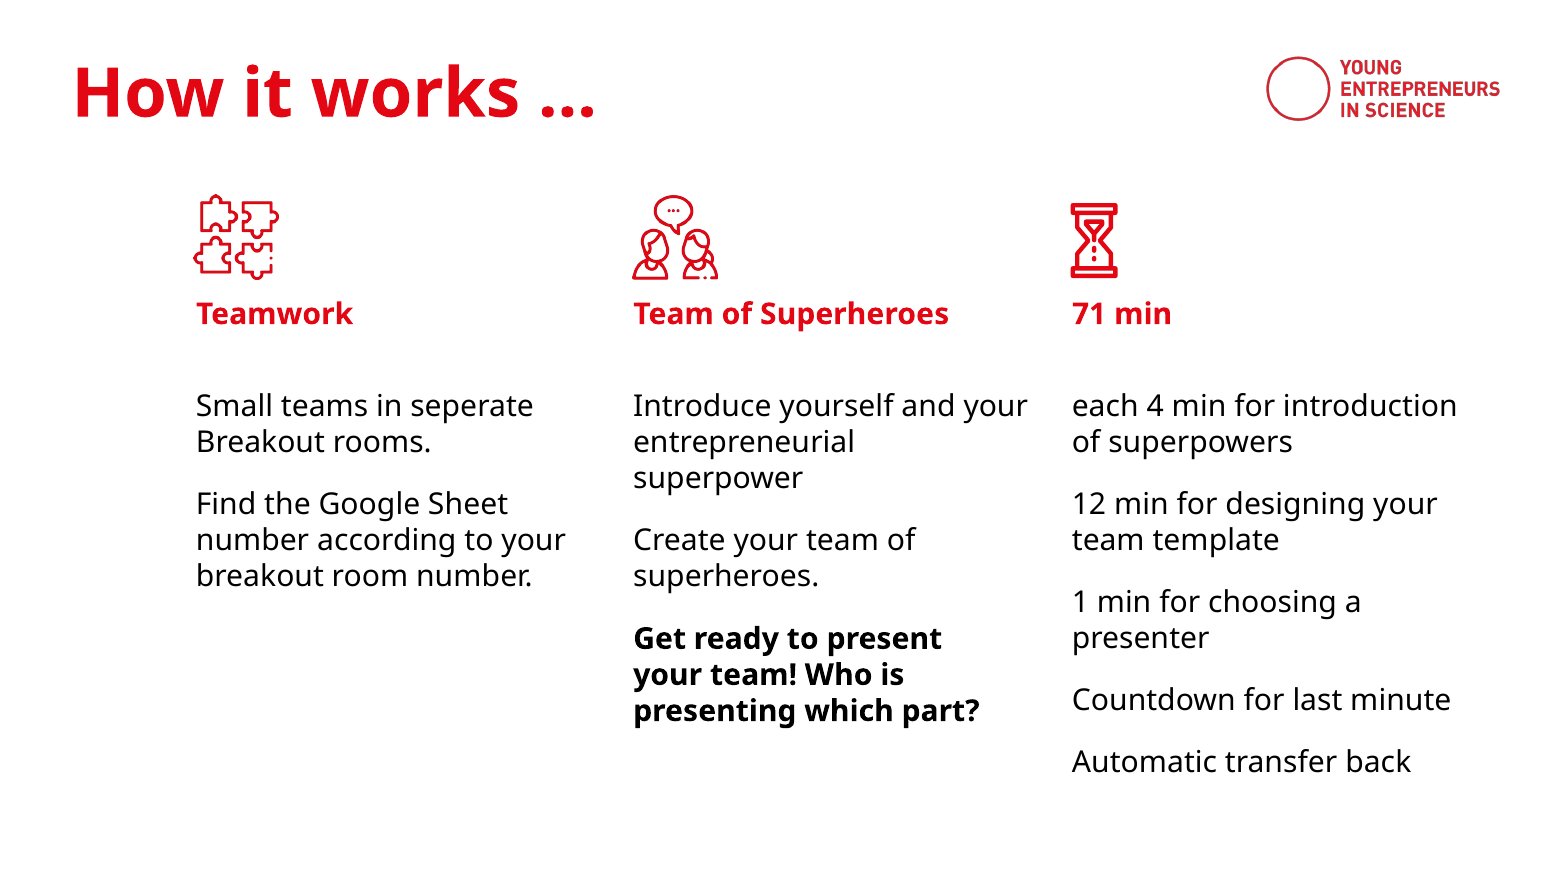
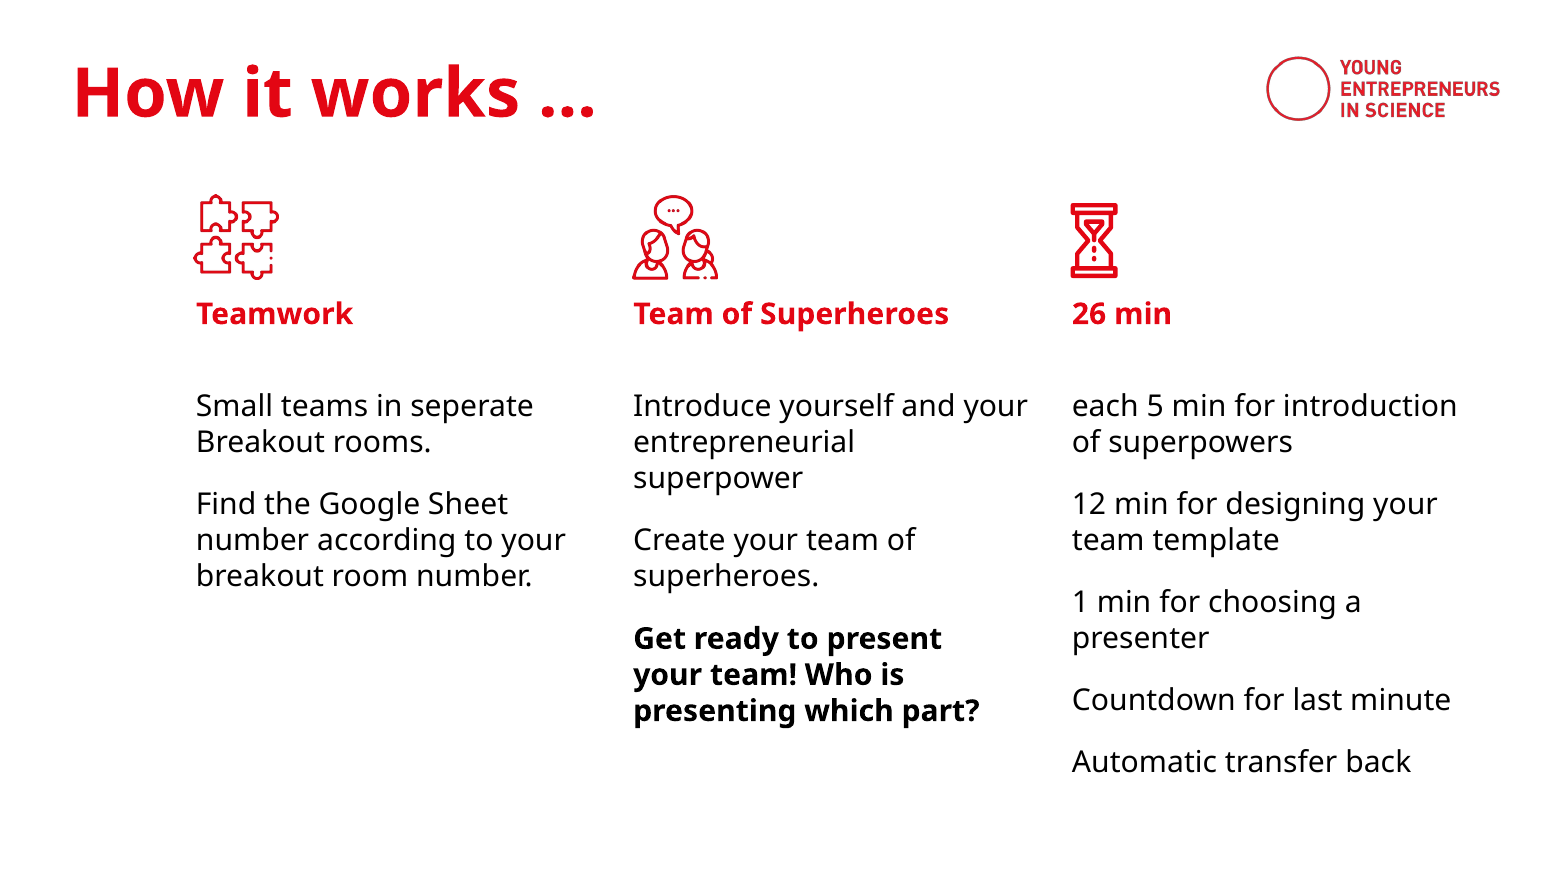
71: 71 -> 26
4: 4 -> 5
